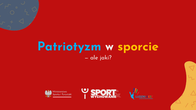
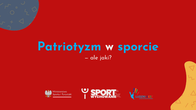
sporcie colour: yellow -> light blue
